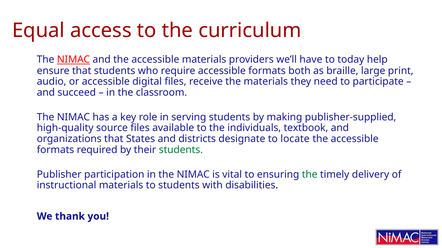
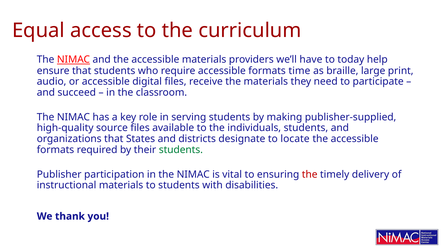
both: both -> time
individuals textbook: textbook -> students
the at (310, 175) colour: green -> red
